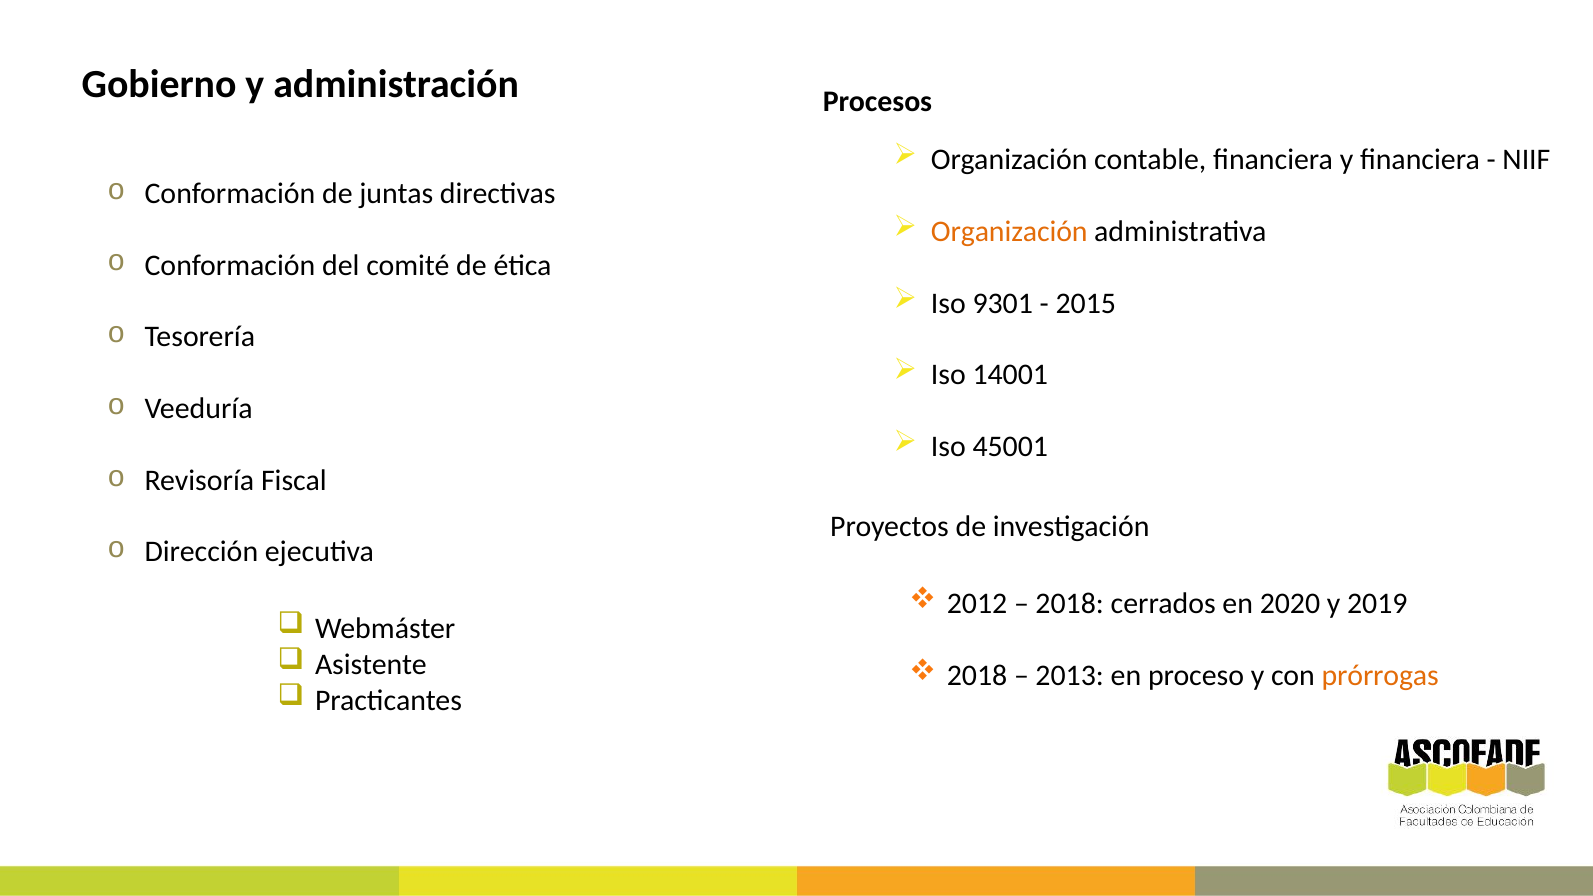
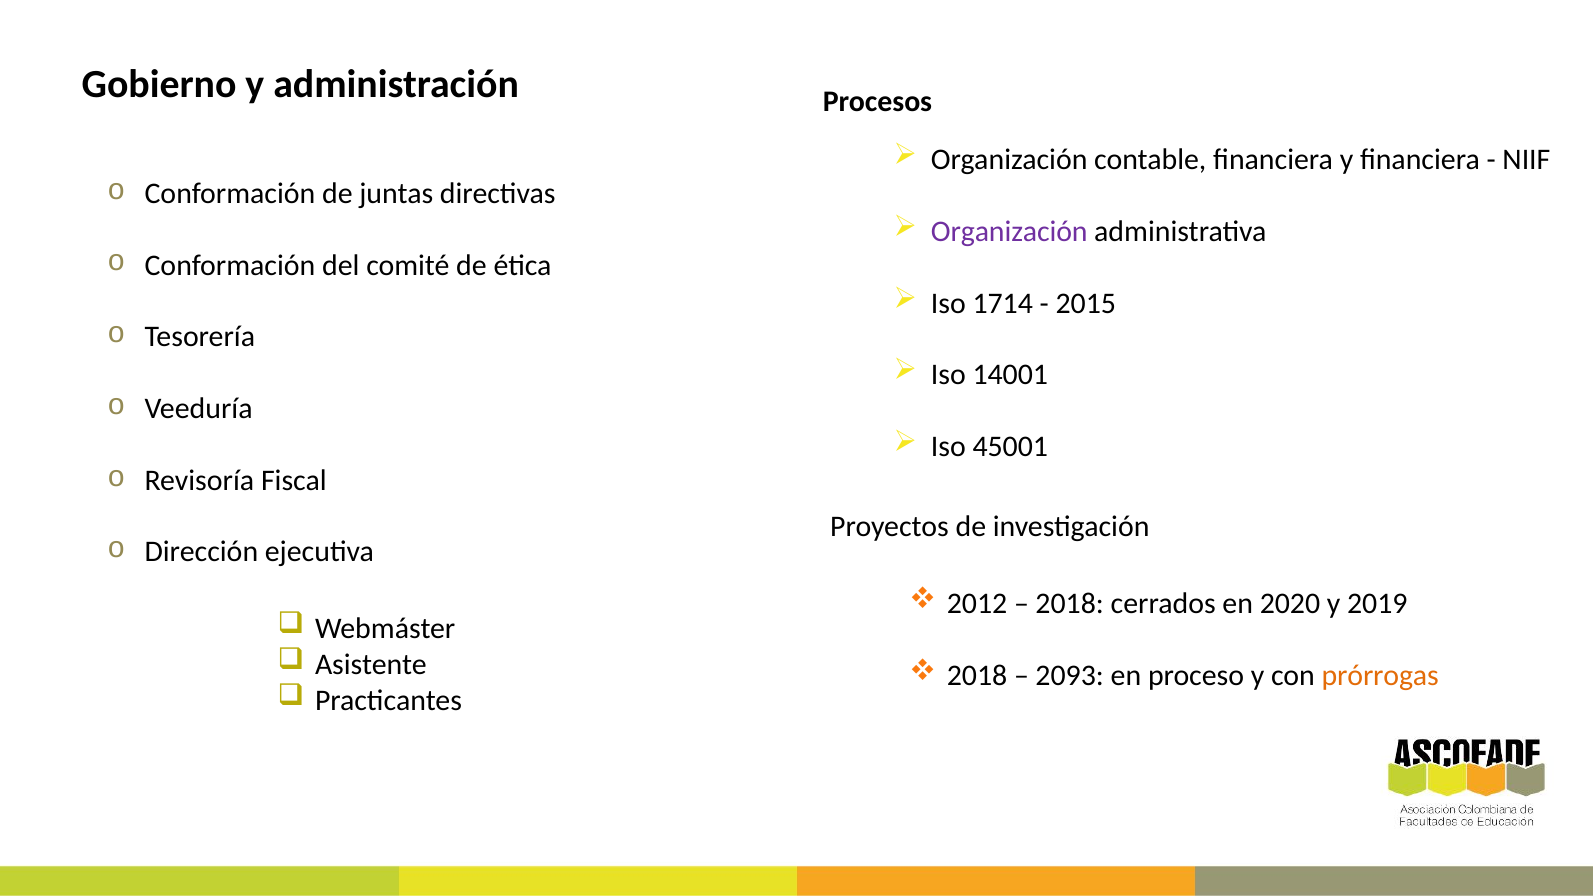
Organización at (1009, 232) colour: orange -> purple
9301: 9301 -> 1714
2013: 2013 -> 2093
